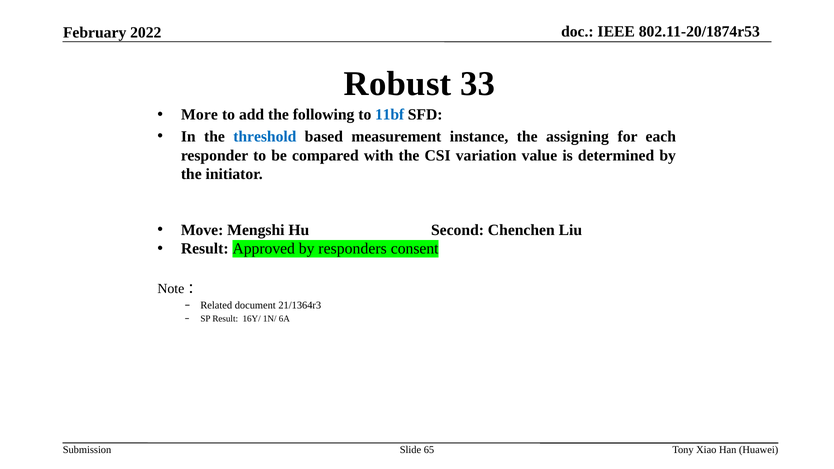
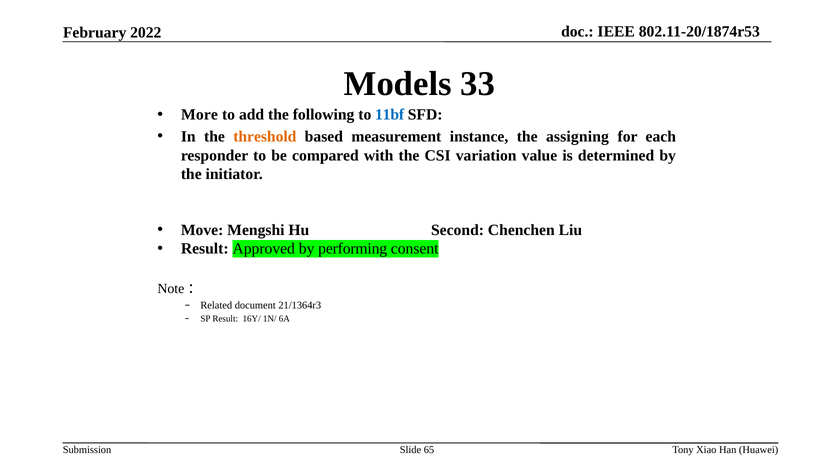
Robust: Robust -> Models
threshold colour: blue -> orange
responders: responders -> performing
